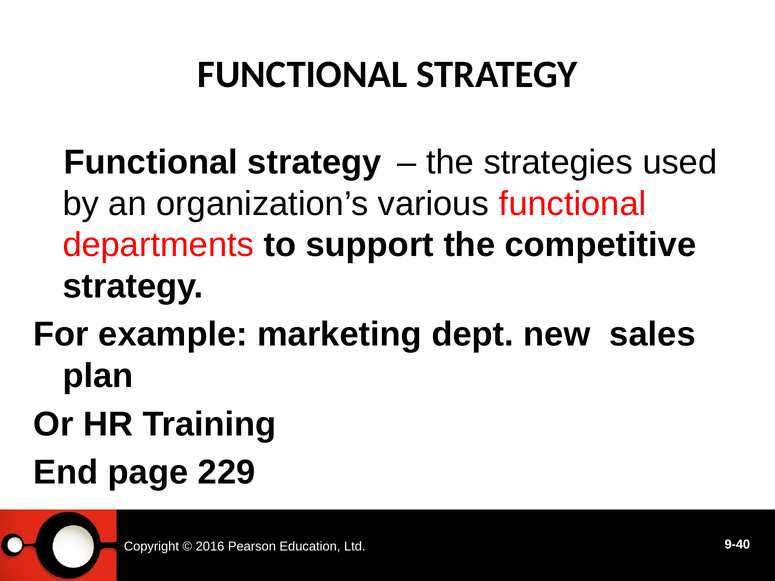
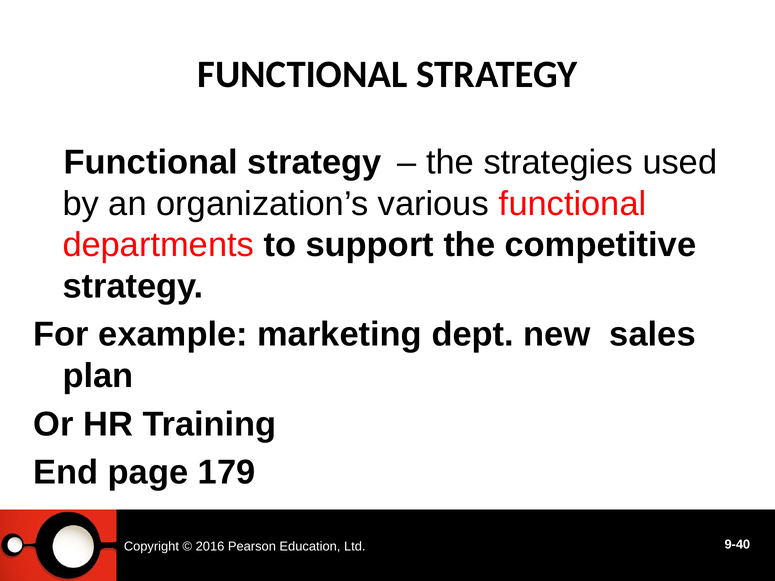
229: 229 -> 179
